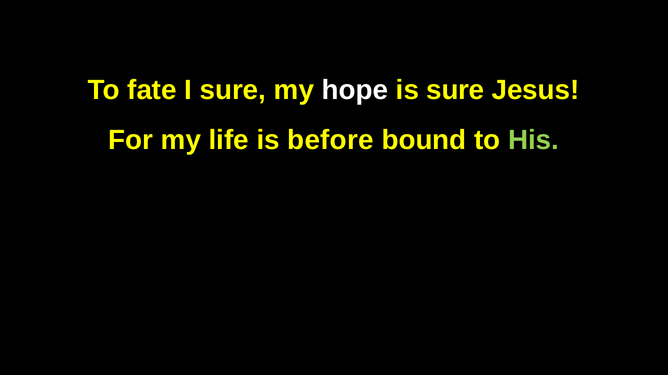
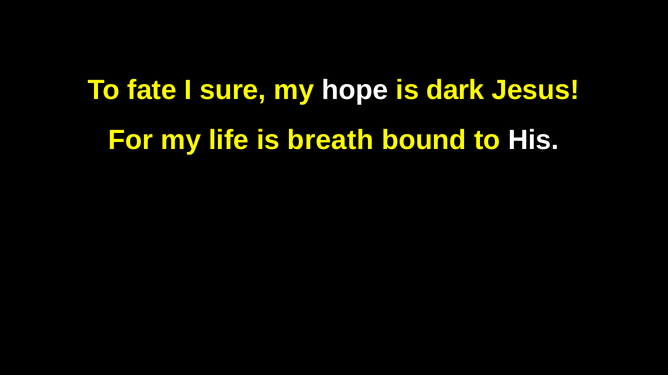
is sure: sure -> dark
before: before -> breath
His colour: light green -> white
